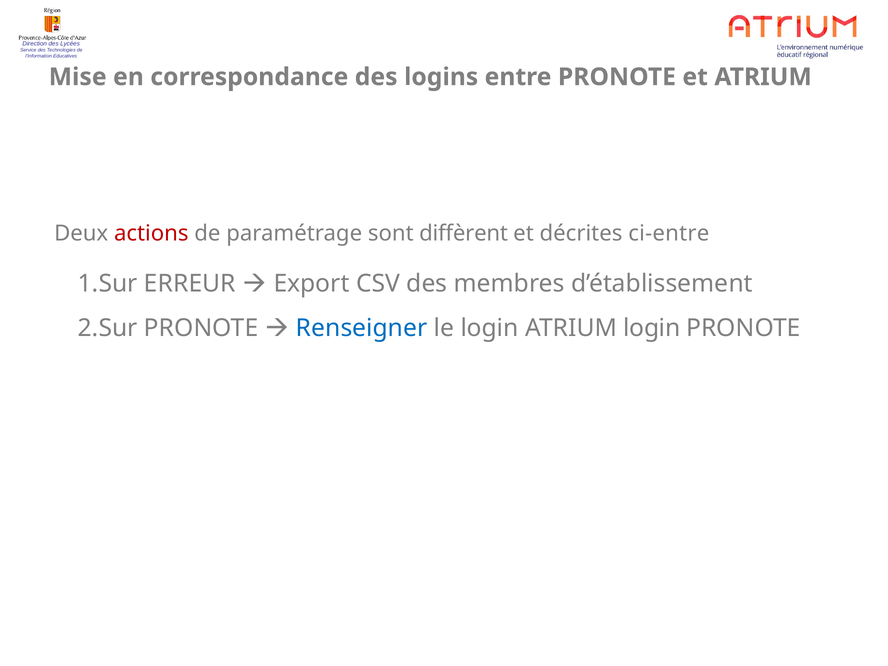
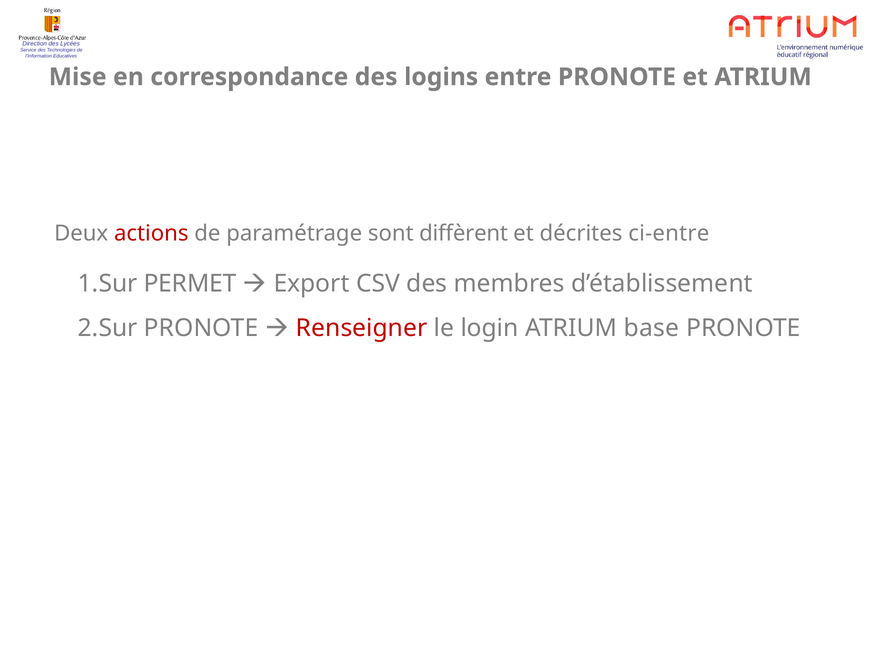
ERREUR: ERREUR -> PERMET
Renseigner colour: blue -> red
ATRIUM login: login -> base
